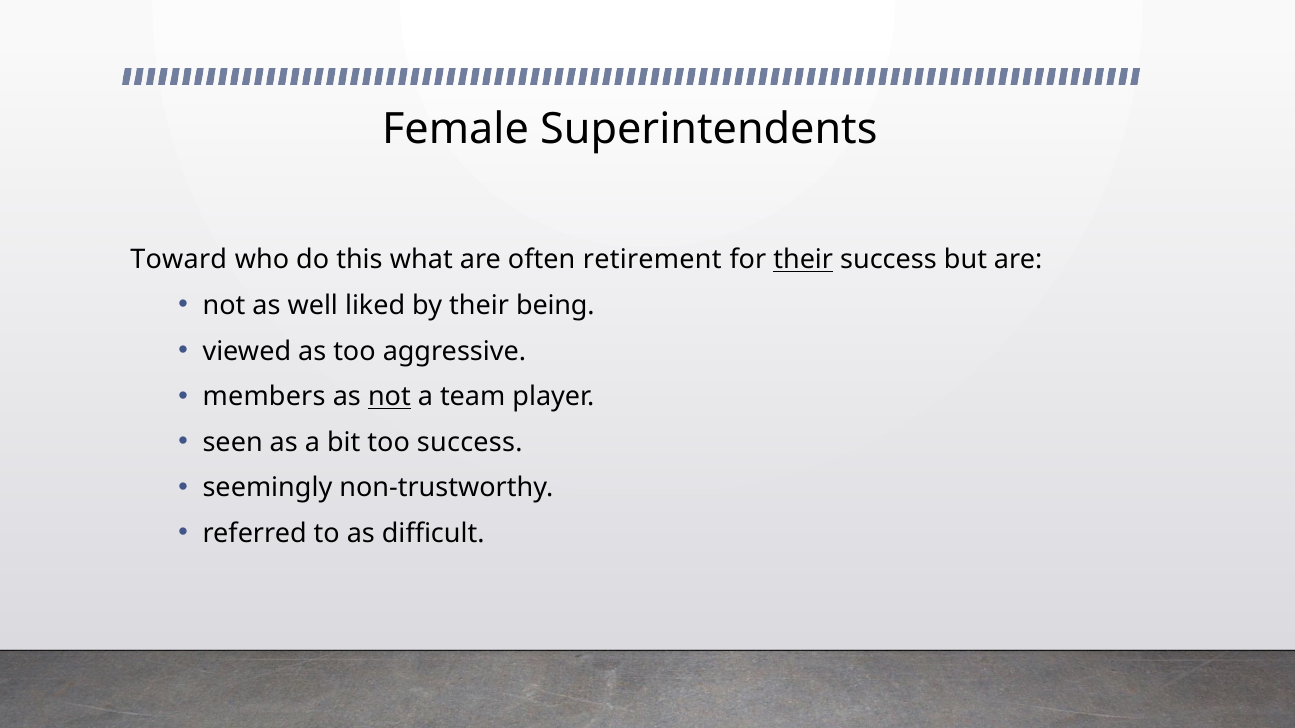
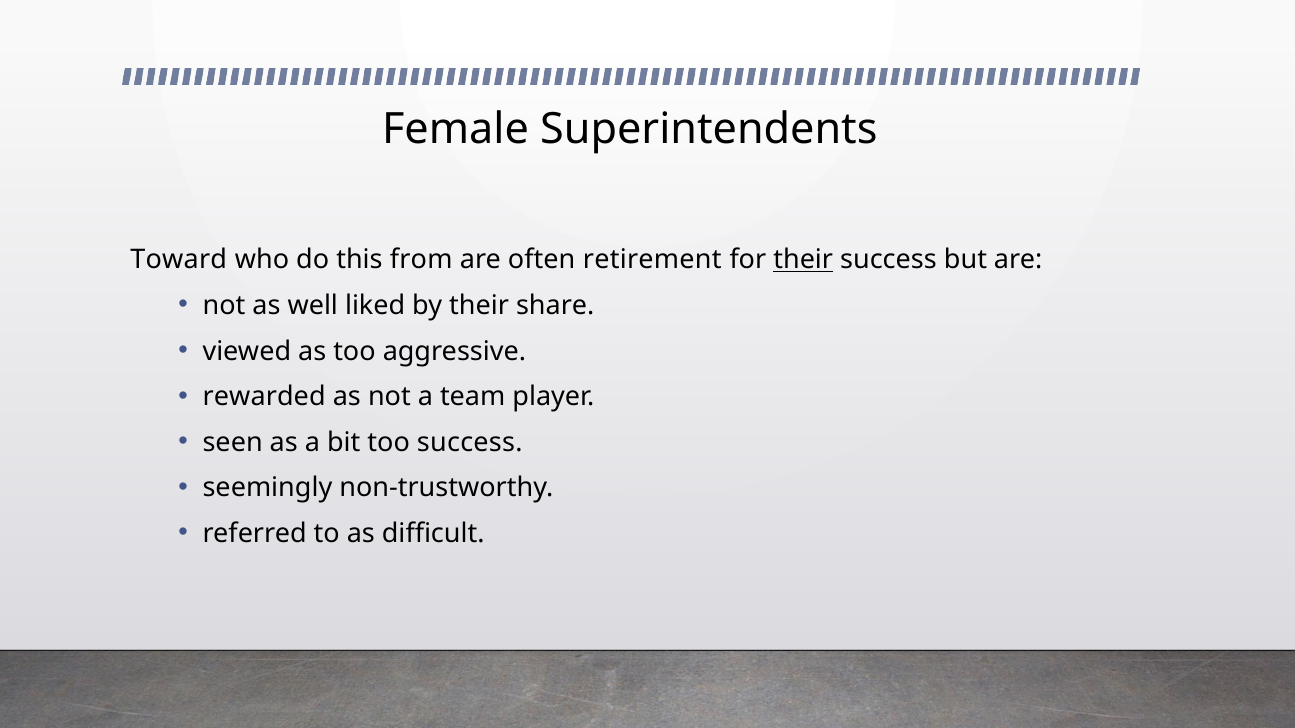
what: what -> from
being: being -> share
members: members -> rewarded
not at (389, 397) underline: present -> none
